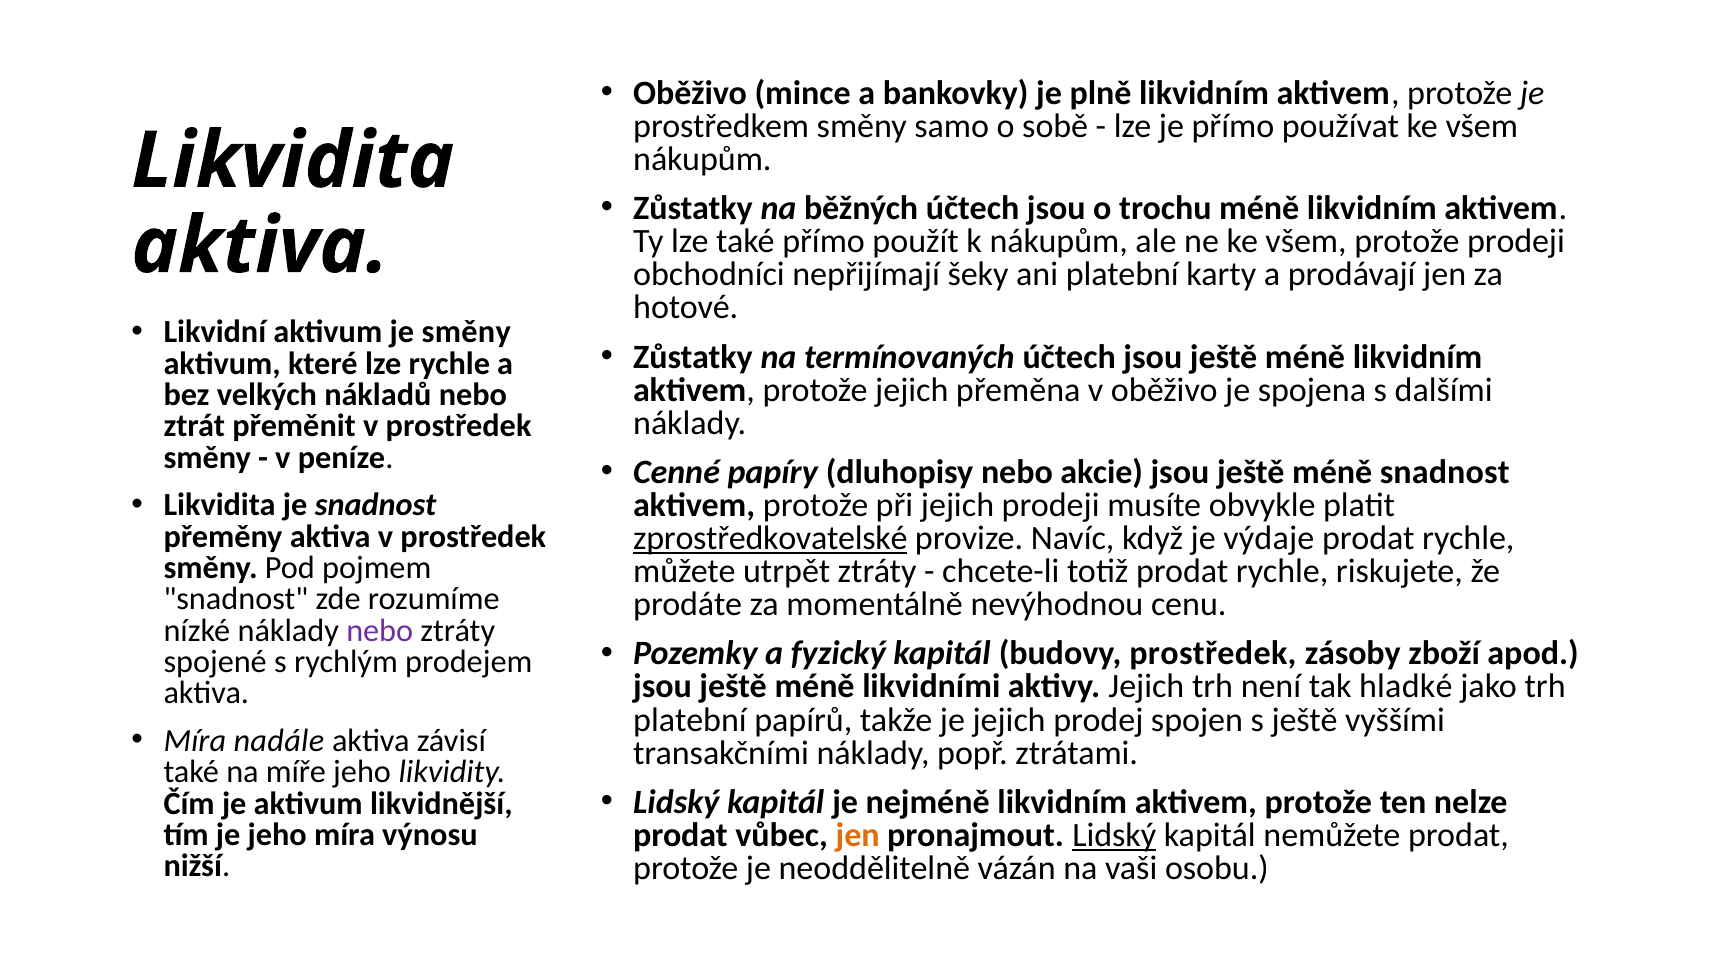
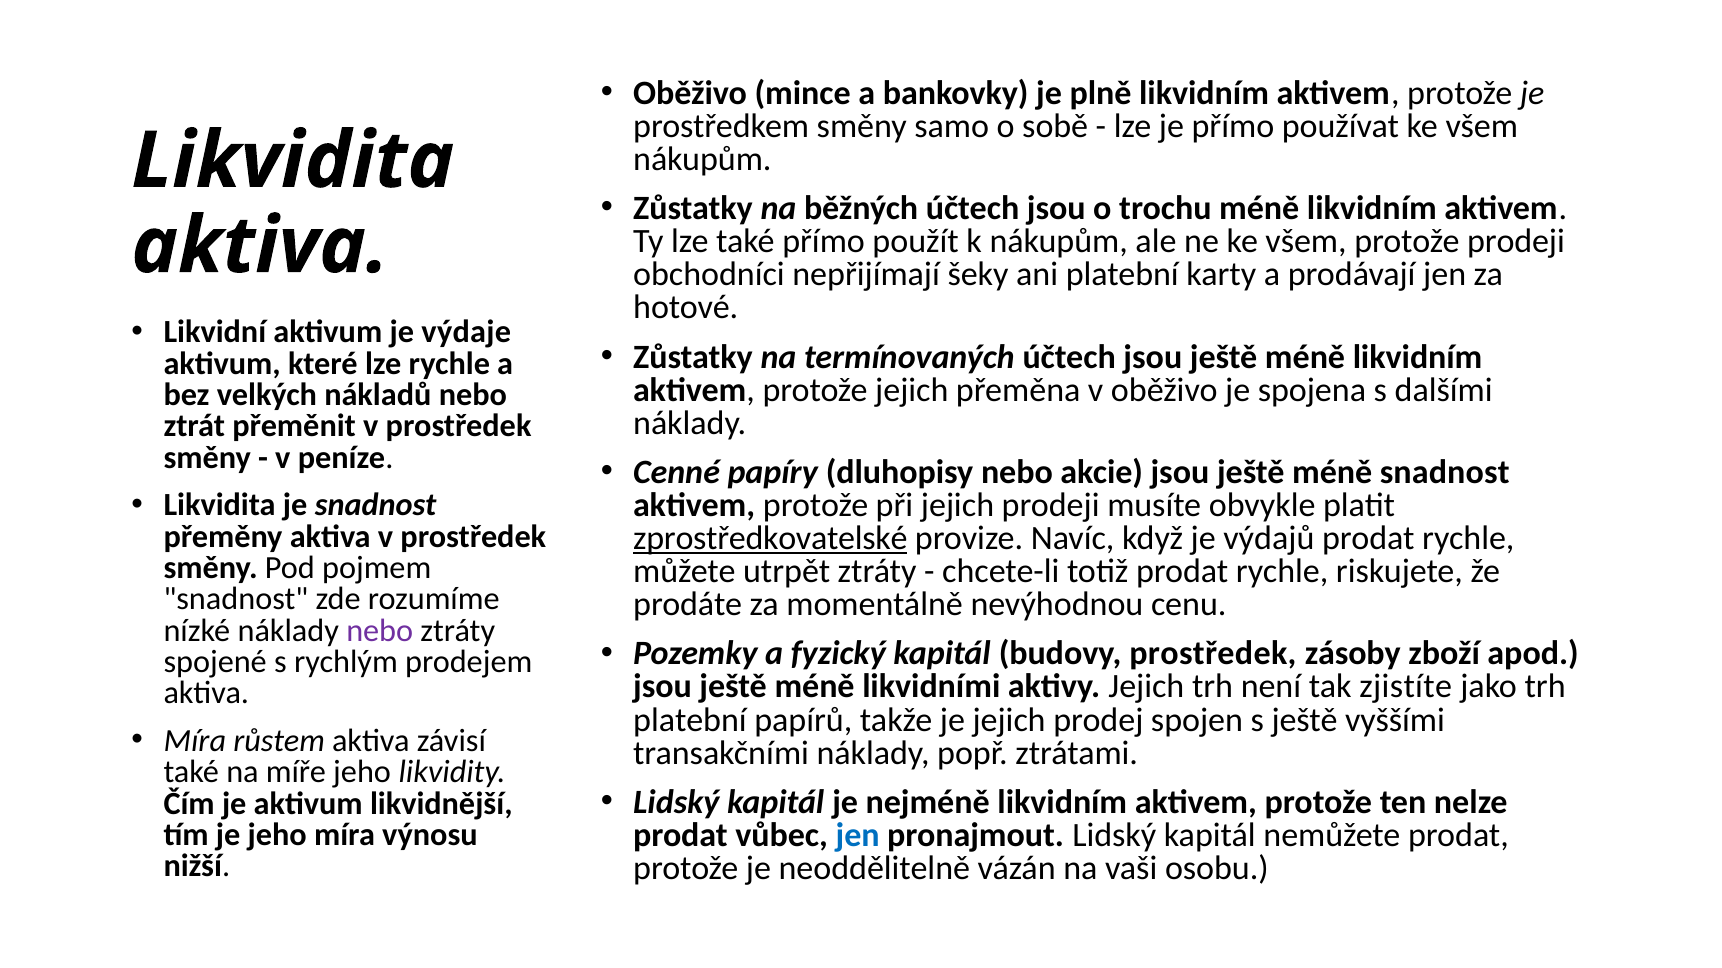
je směny: směny -> výdaje
výdaje: výdaje -> výdajů
hladké: hladké -> zjistíte
nadále: nadále -> růstem
jen at (858, 836) colour: orange -> blue
Lidský at (1114, 836) underline: present -> none
